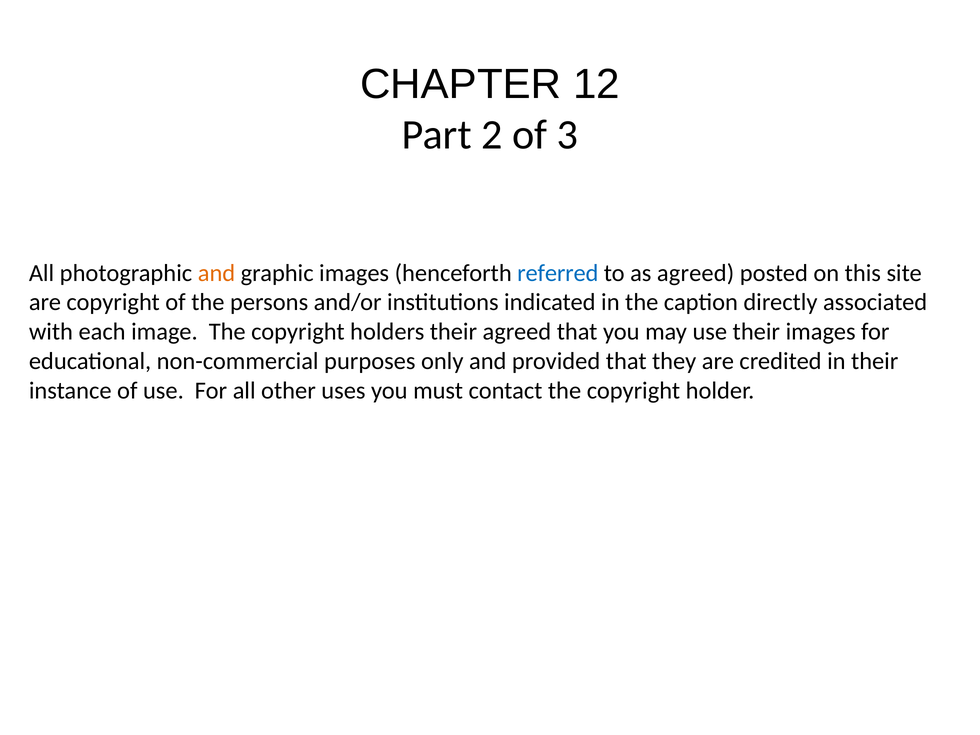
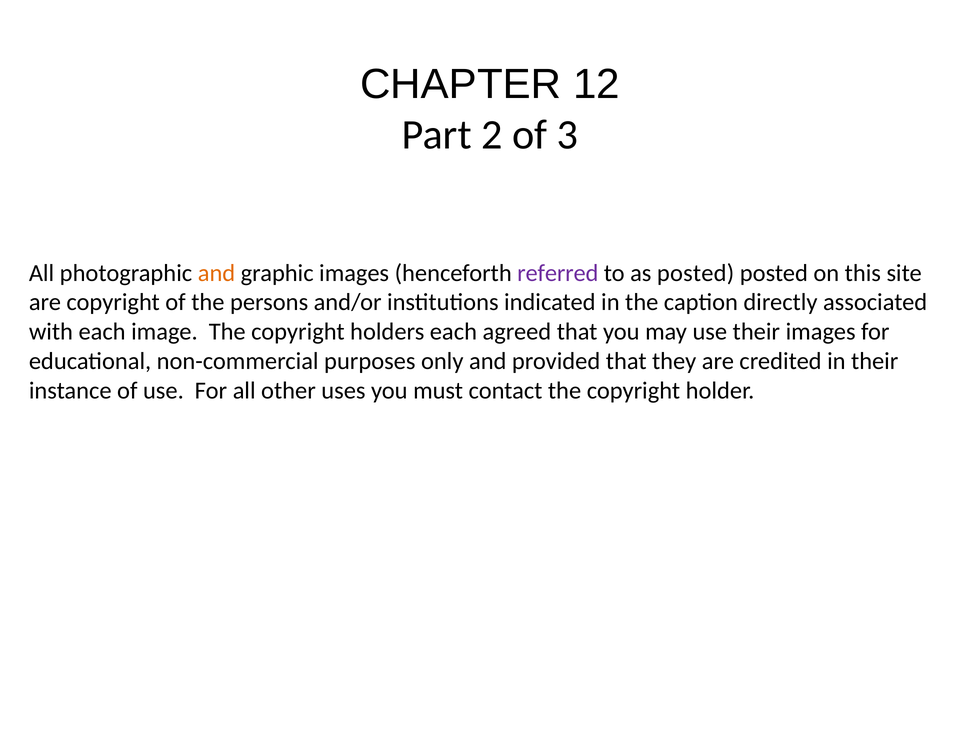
referred colour: blue -> purple
as agreed: agreed -> posted
holders their: their -> each
